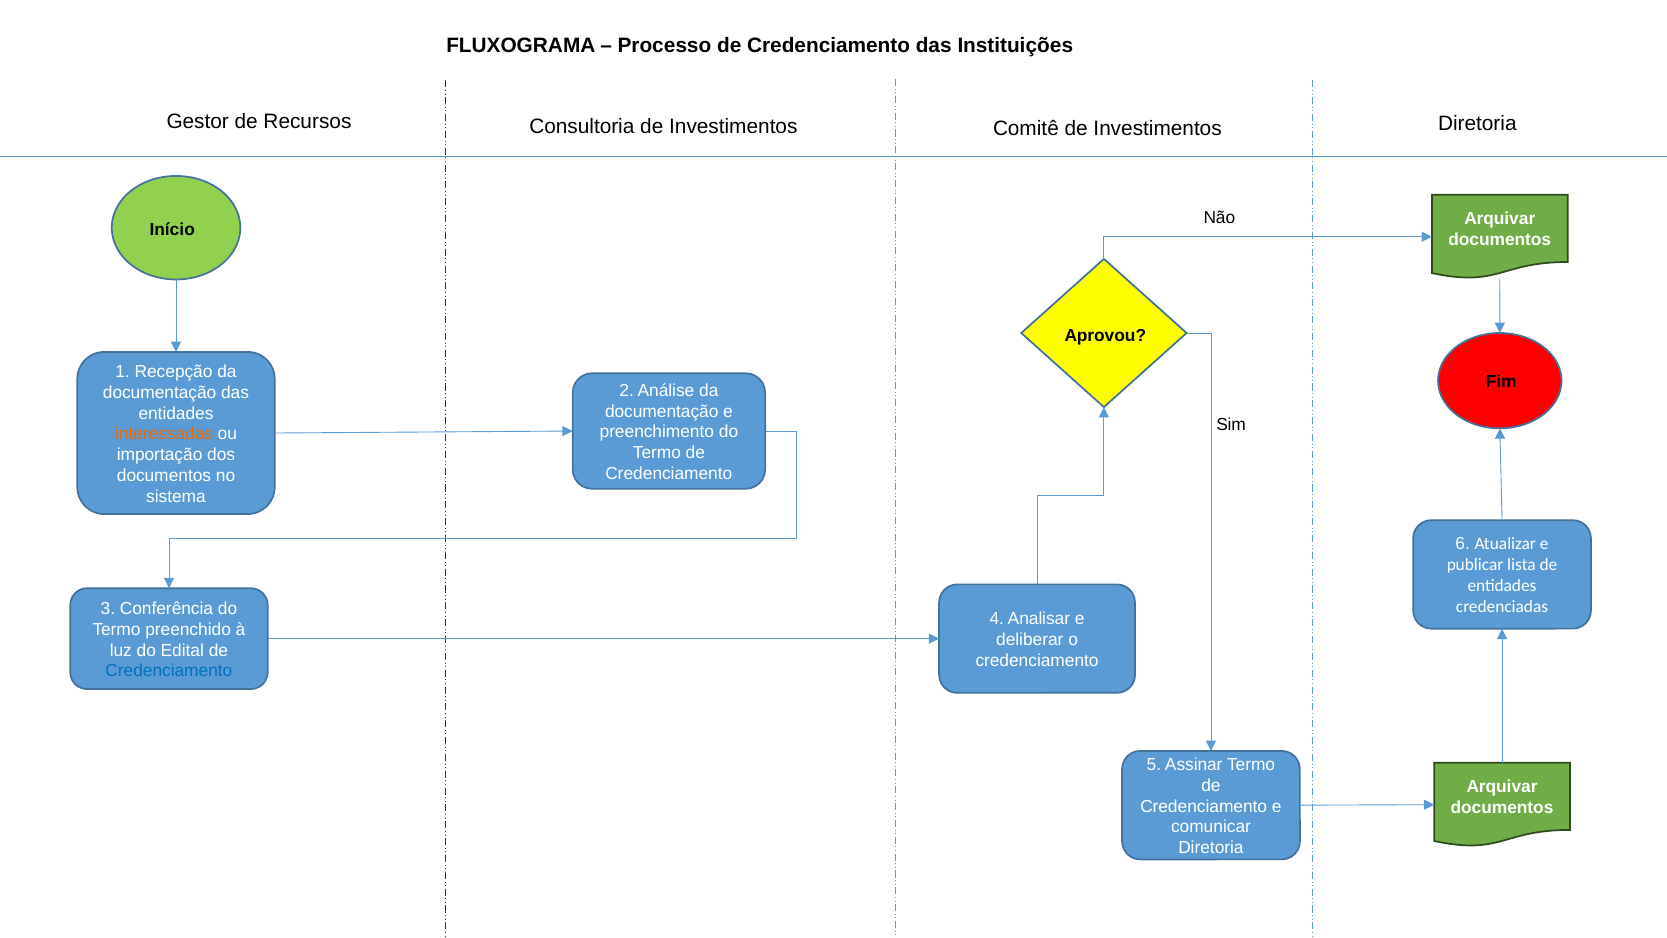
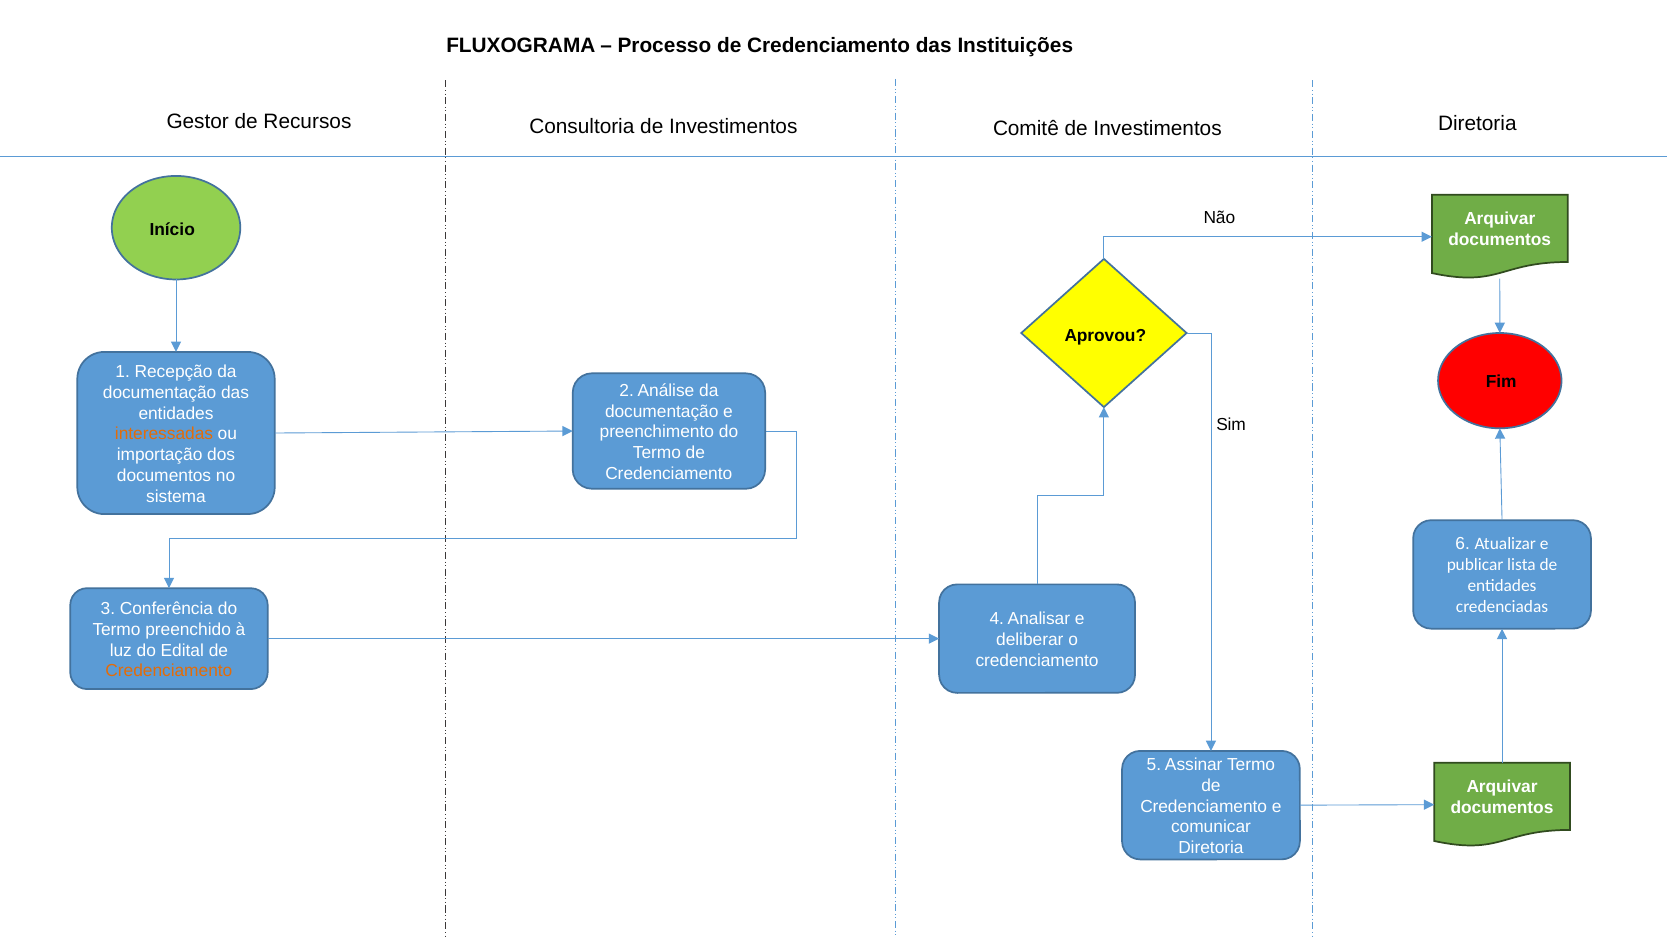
Credenciamento at (169, 671) colour: blue -> orange
